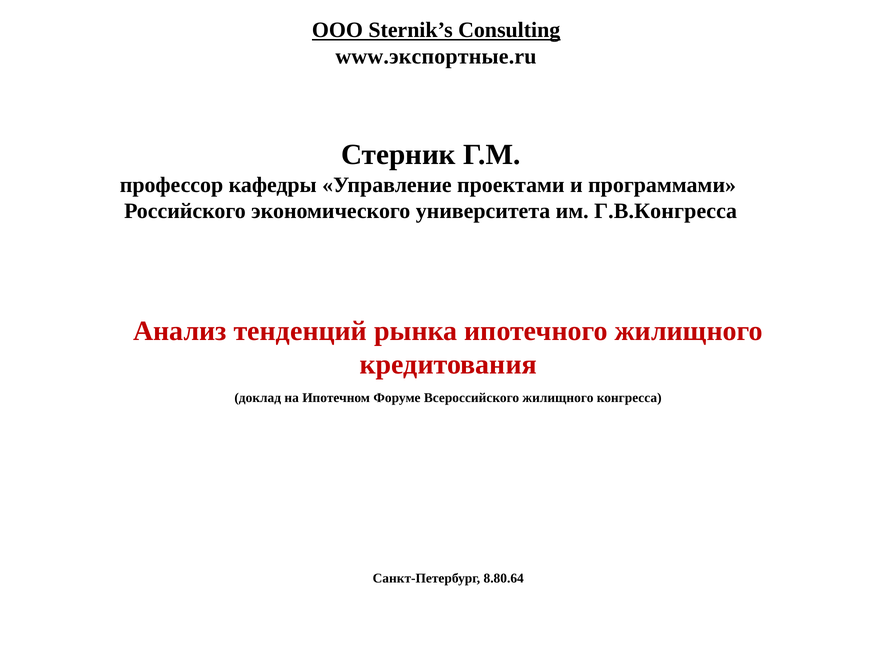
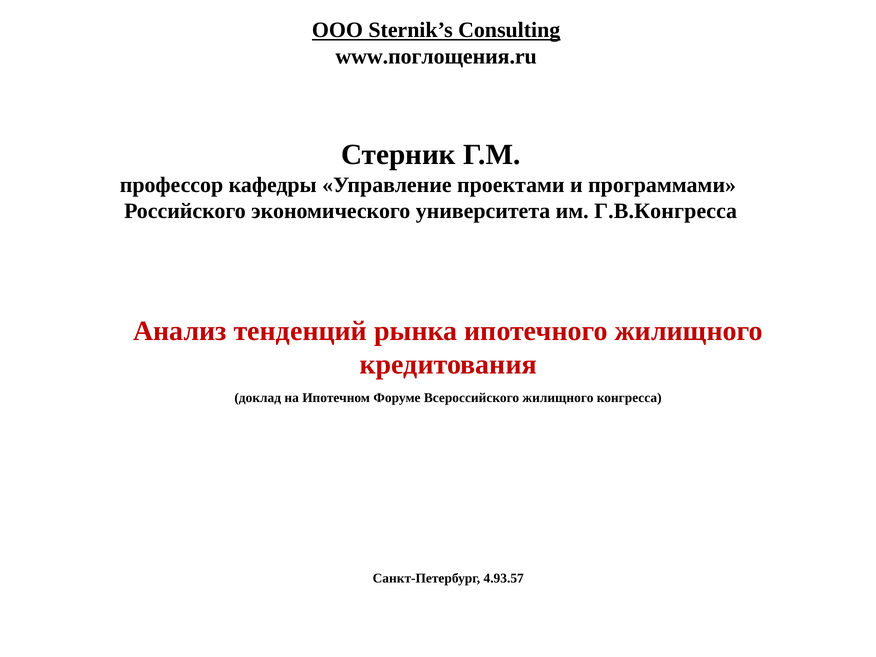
www.экспортные.ru: www.экспортные.ru -> www.поглощения.ru
8.80.64: 8.80.64 -> 4.93.57
